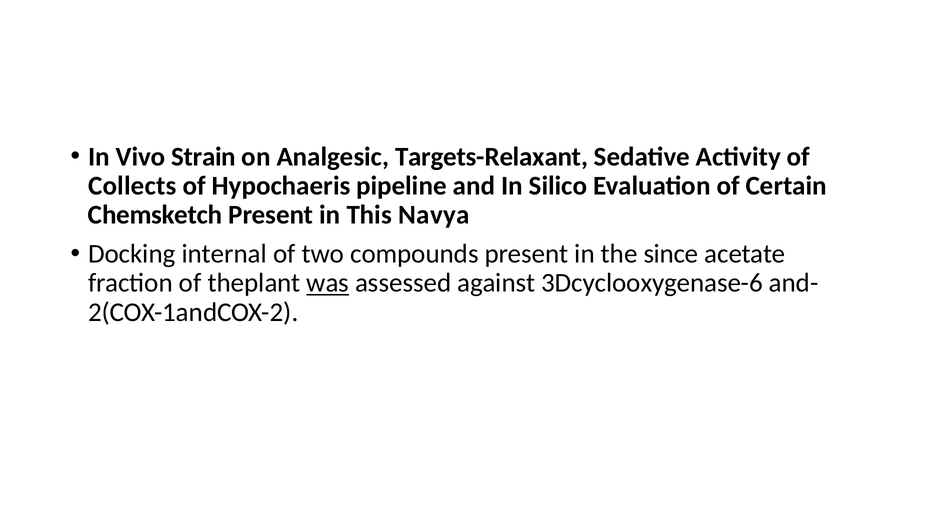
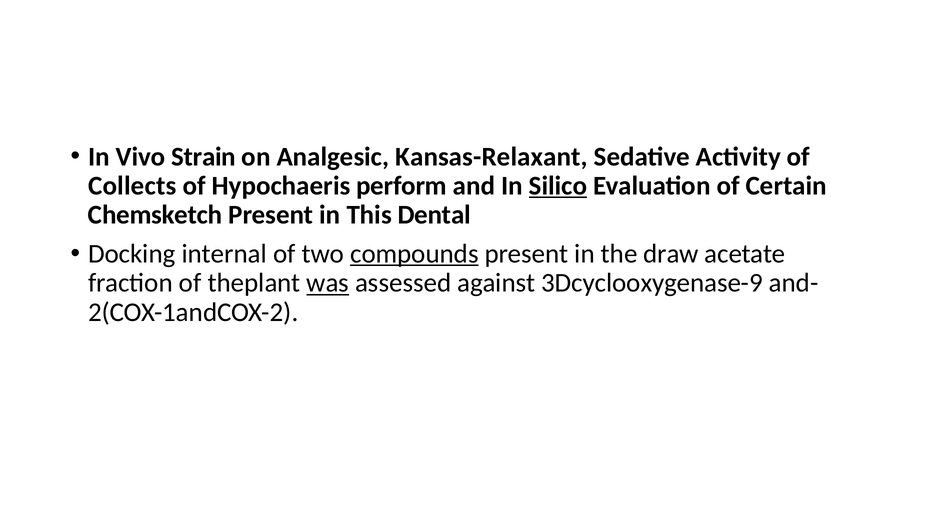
Targets-Relaxant: Targets-Relaxant -> Kansas-Relaxant
pipeline: pipeline -> perform
Silico underline: none -> present
Navya: Navya -> Dental
compounds underline: none -> present
since: since -> draw
3Dcyclooxygenase-6: 3Dcyclooxygenase-6 -> 3Dcyclooxygenase-9
